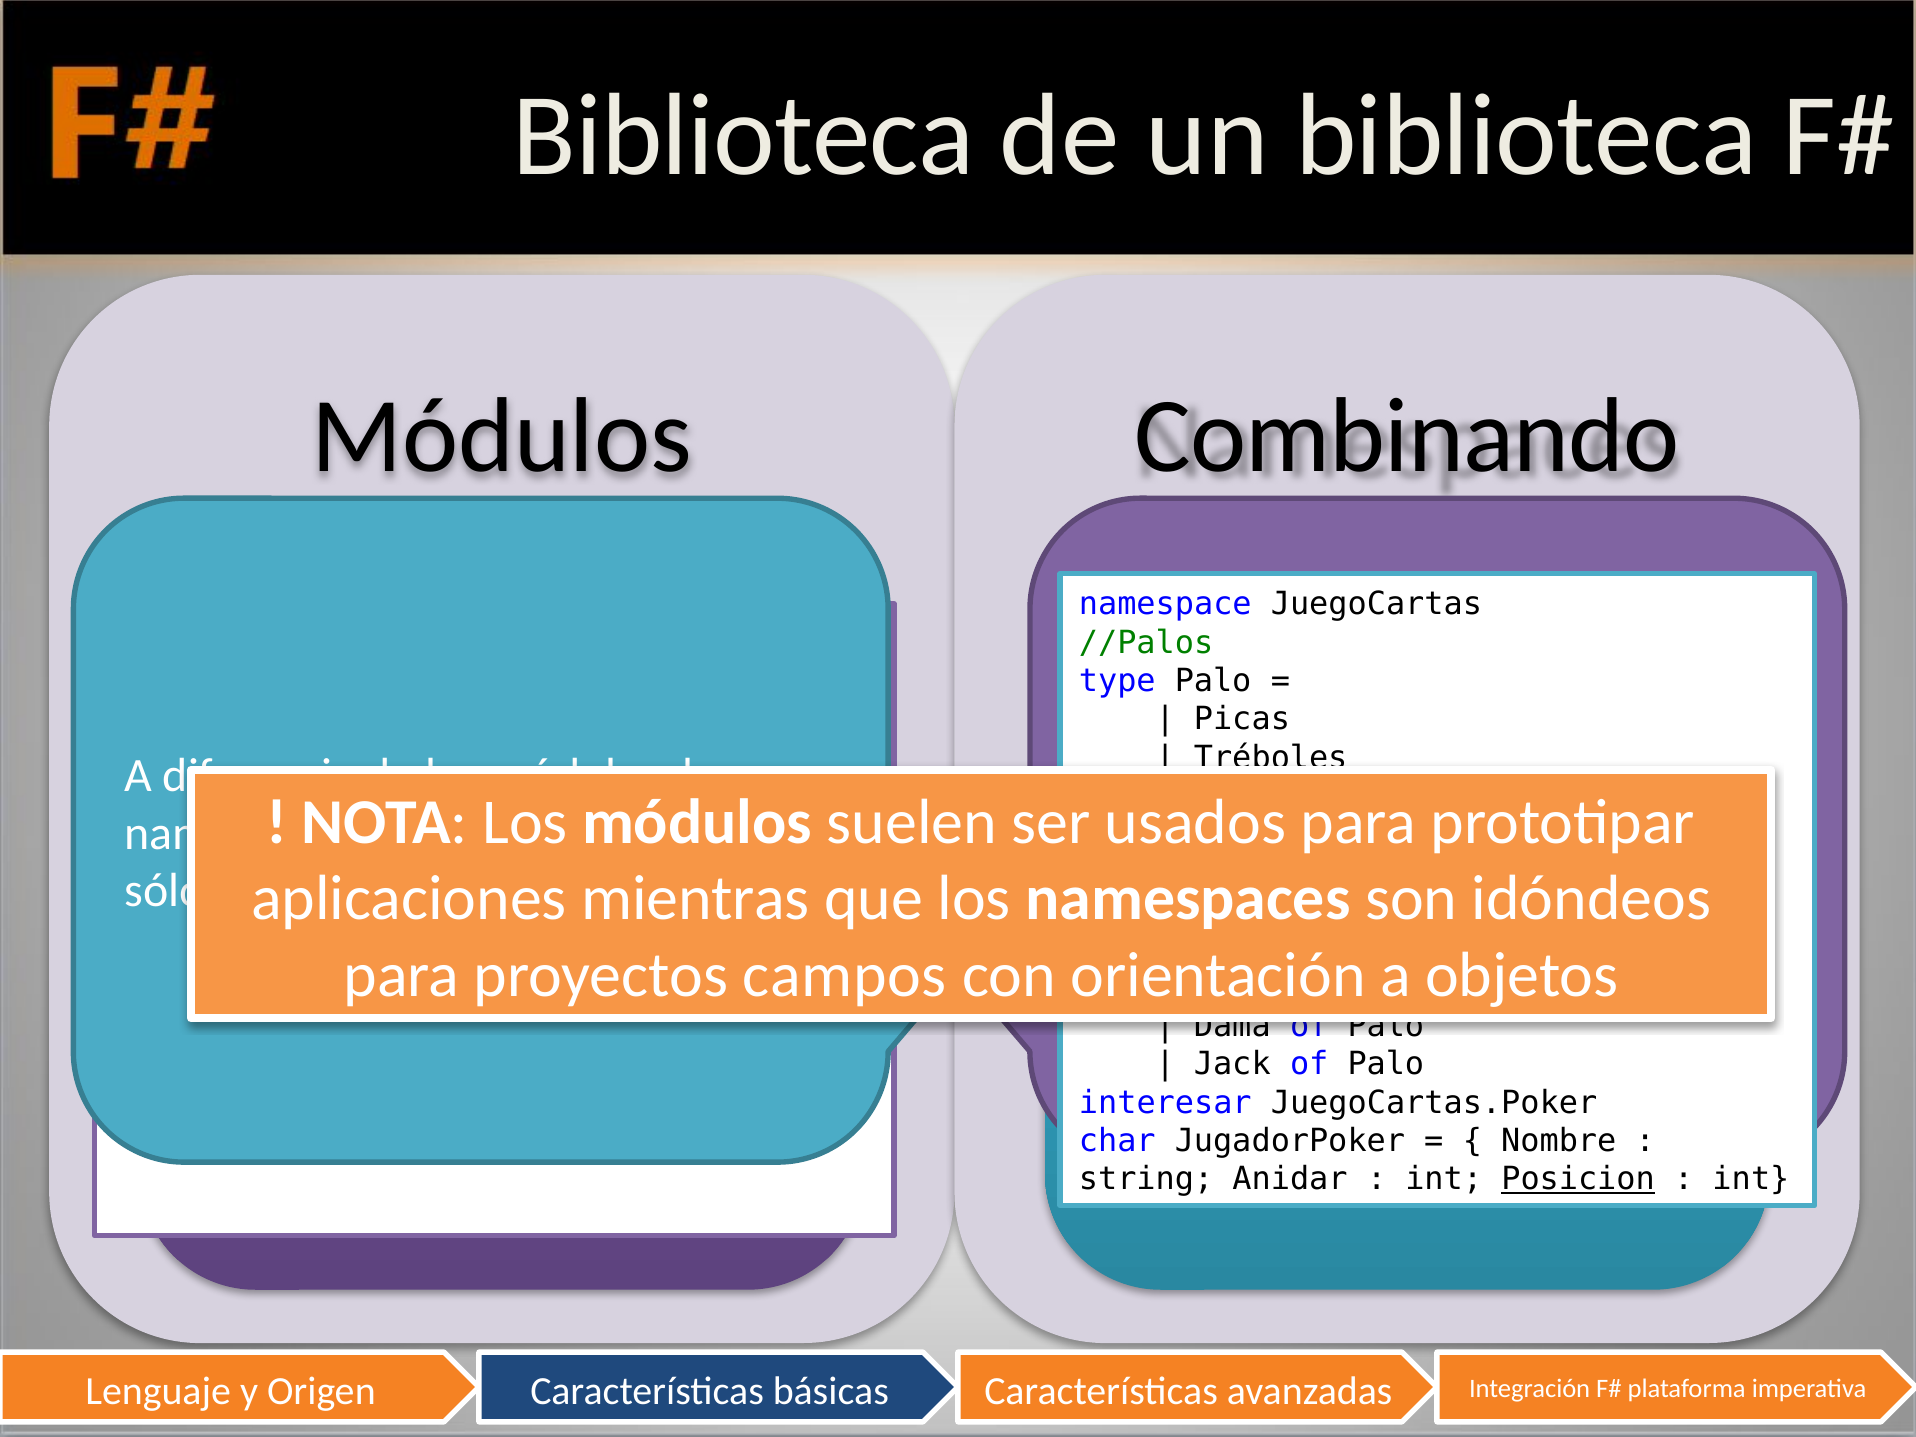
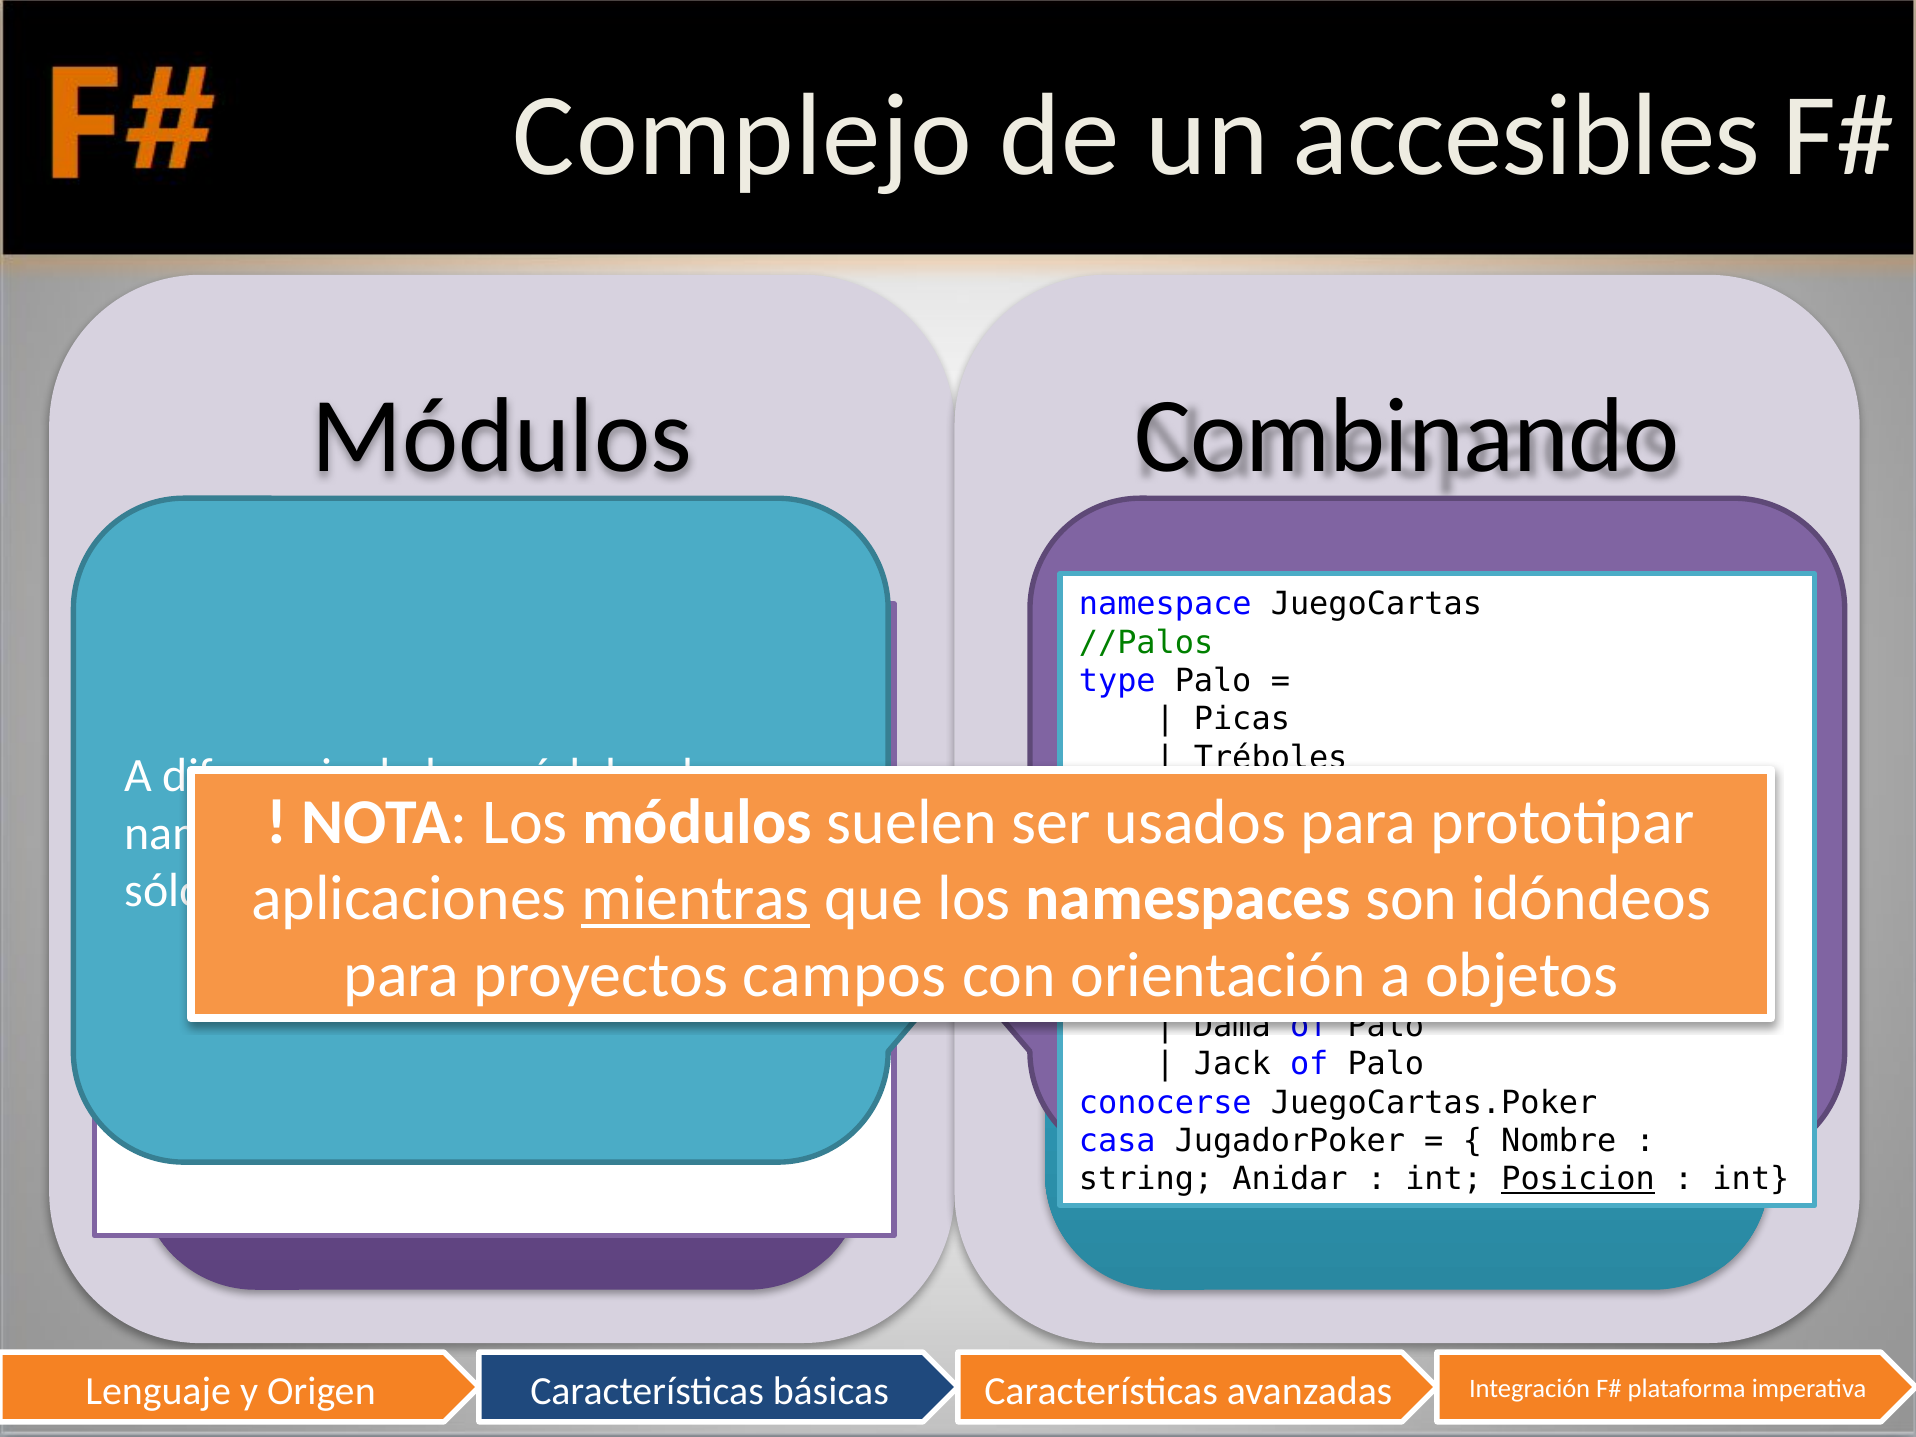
Biblioteca at (744, 136): Biblioteca -> Complejo
un biblioteca: biblioteca -> accesibles
mientras underline: none -> present
interesar: interesar -> conocerse
char: char -> casa
